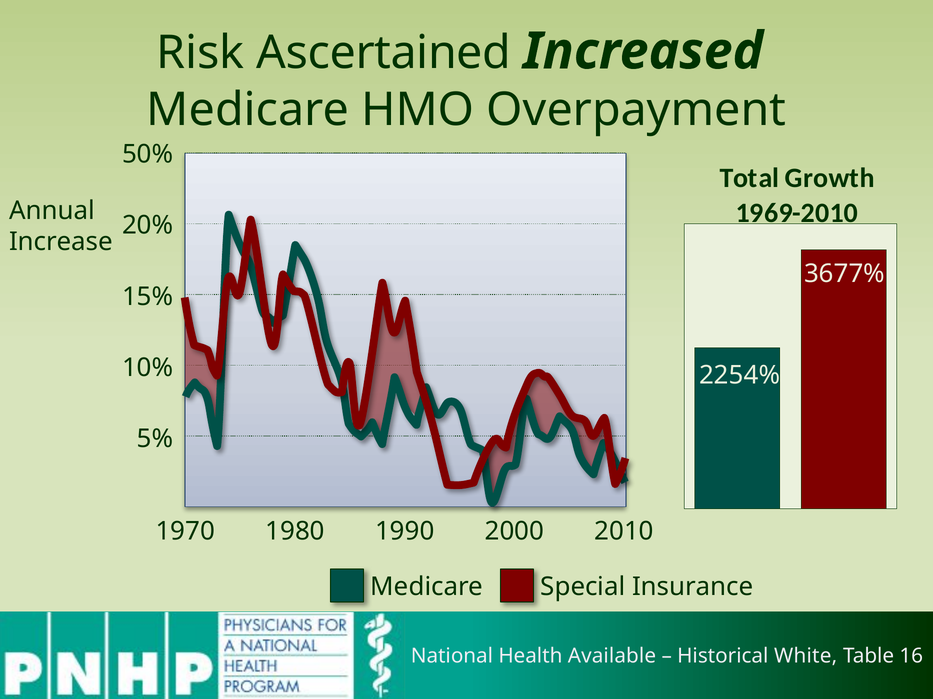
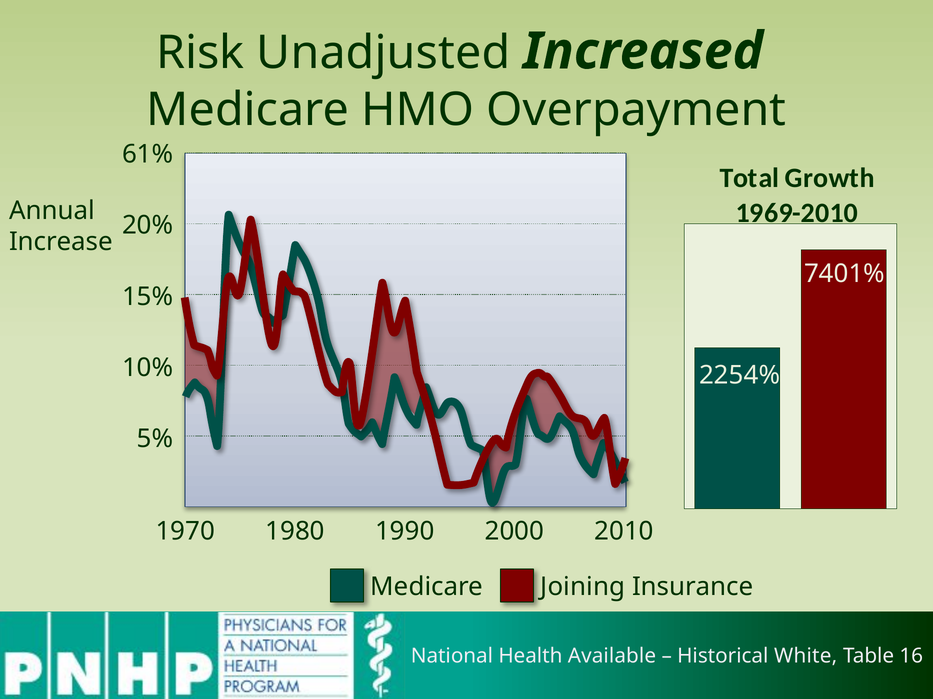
Ascertained: Ascertained -> Unadjusted
50%: 50% -> 61%
3677%: 3677% -> 7401%
Special: Special -> Joining
